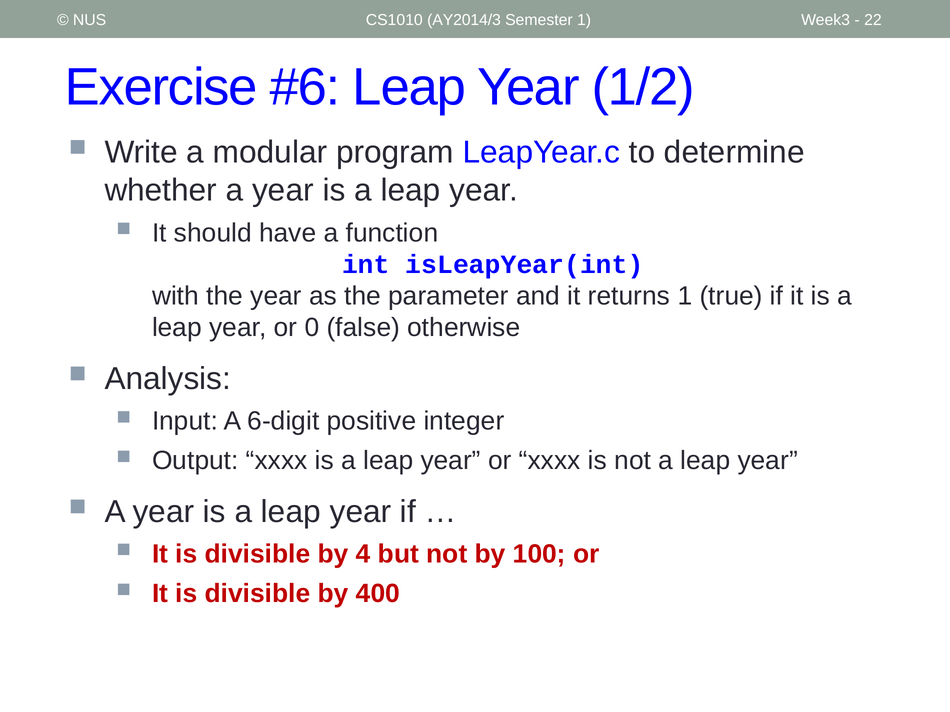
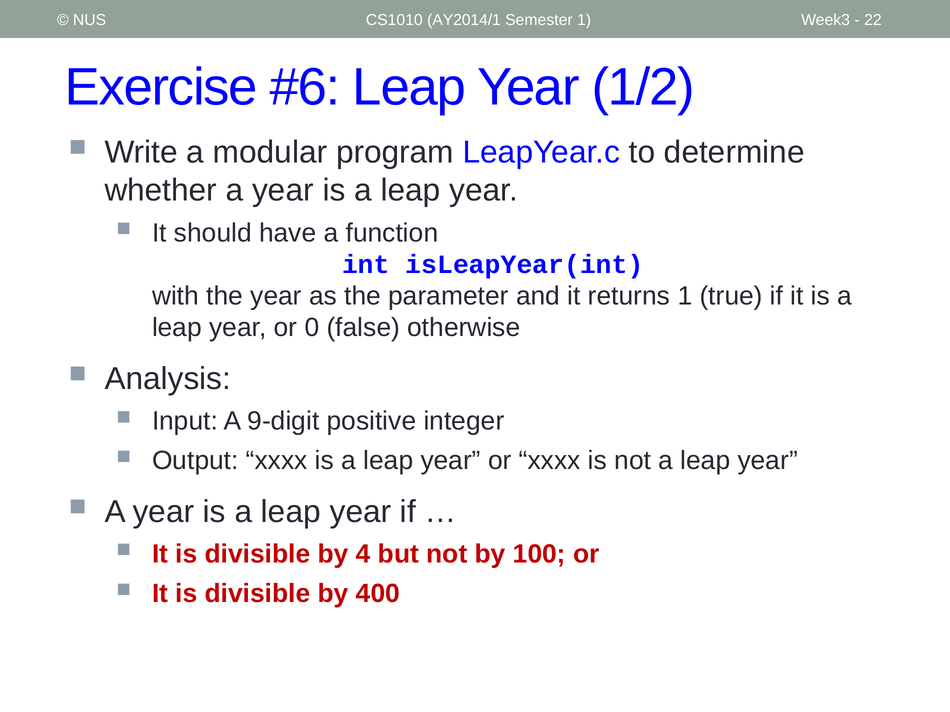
AY2014/3: AY2014/3 -> AY2014/1
6-digit: 6-digit -> 9-digit
